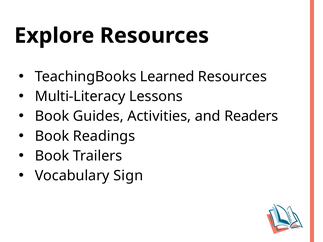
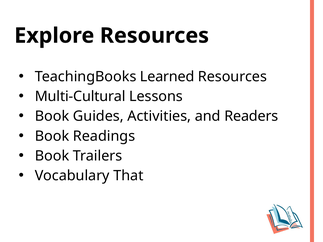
Multi-Literacy: Multi-Literacy -> Multi-Cultural
Sign: Sign -> That
